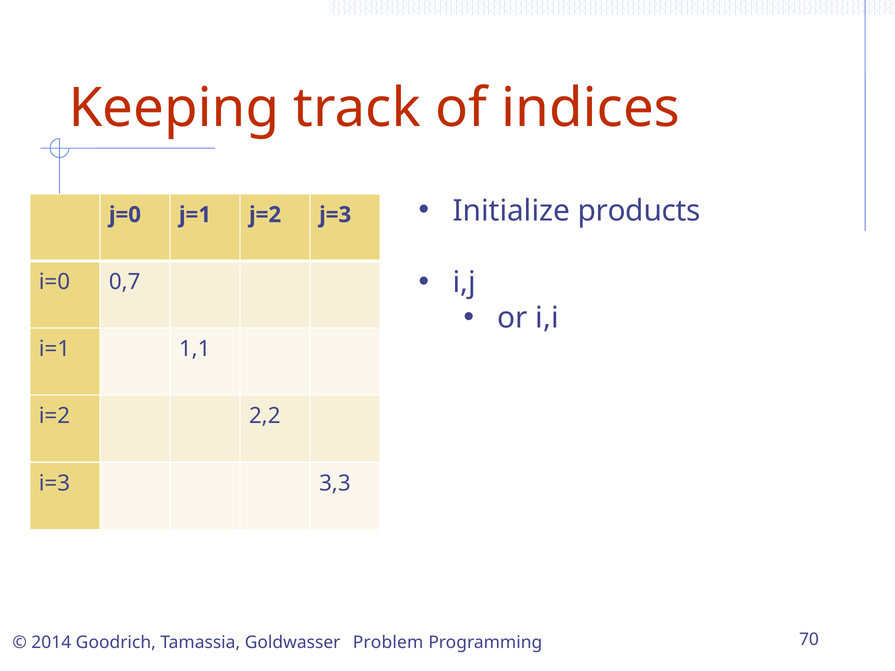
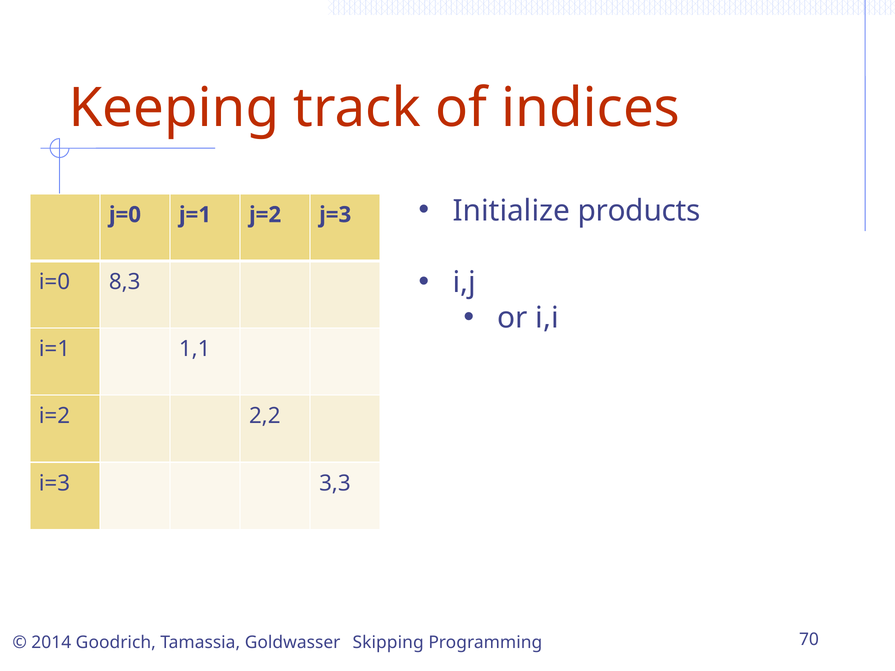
0,7: 0,7 -> 8,3
Problem: Problem -> Skipping
